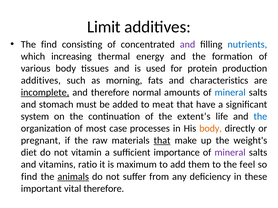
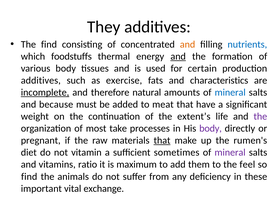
Limit: Limit -> They
and at (188, 44) colour: purple -> orange
increasing: increasing -> foodstuffs
and at (178, 57) underline: none -> present
protein: protein -> certain
morning: morning -> exercise
normal: normal -> natural
stomach: stomach -> because
system: system -> weight
the at (260, 117) colour: blue -> purple
case: case -> take
body at (211, 129) colour: orange -> purple
weight's: weight's -> rumen's
importance: importance -> sometimes
animals underline: present -> none
vital therefore: therefore -> exchange
